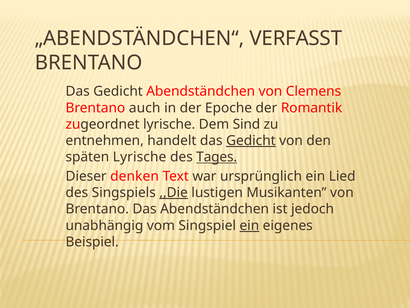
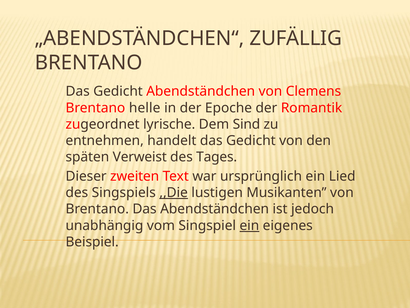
VERFASST: VERFASST -> ZUFÄLLIG
auch: auch -> helle
Gedicht at (251, 140) underline: present -> none
späten Lyrische: Lyrische -> Verweist
Tages underline: present -> none
denken: denken -> zweiten
